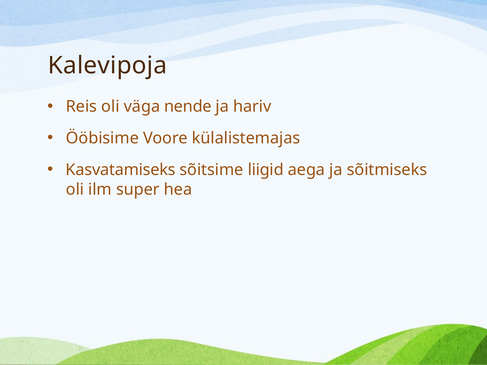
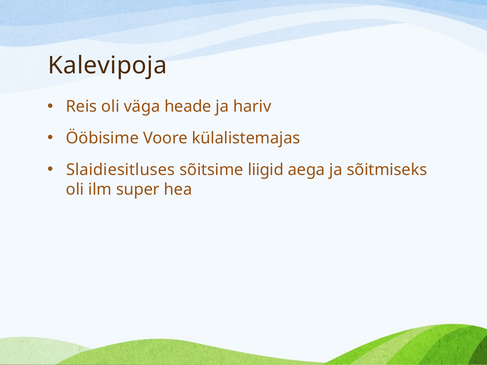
nende: nende -> heade
Kasvatamiseks: Kasvatamiseks -> Slaidiesitluses
